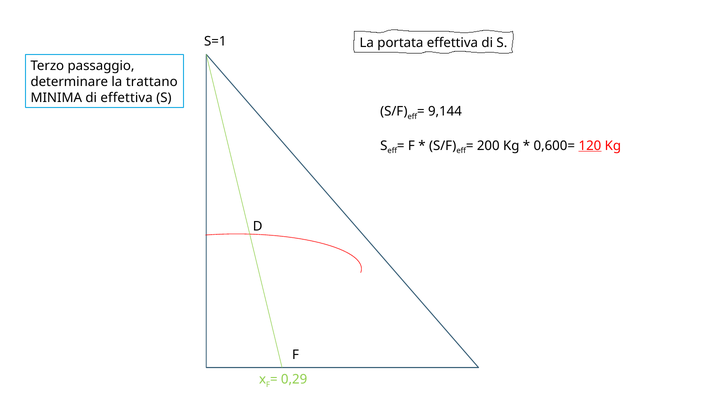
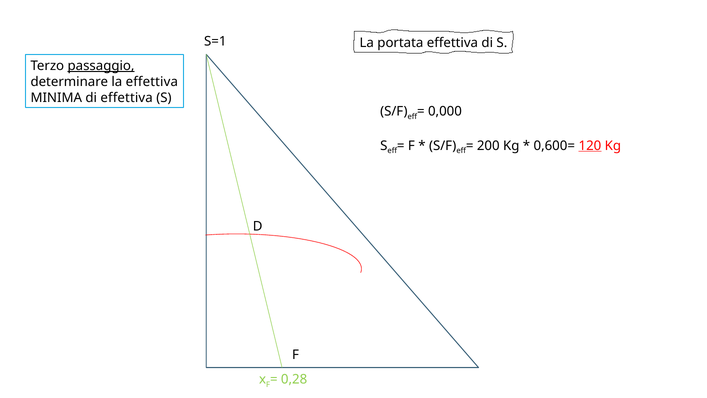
passaggio underline: none -> present
la trattano: trattano -> effettiva
9,144: 9,144 -> 0,000
0,29: 0,29 -> 0,28
